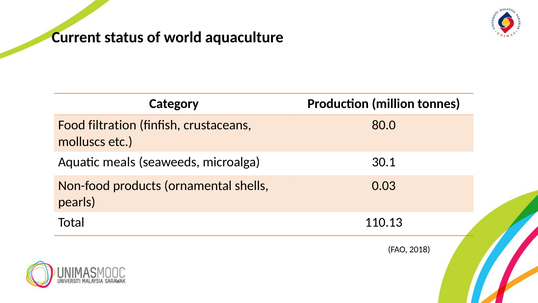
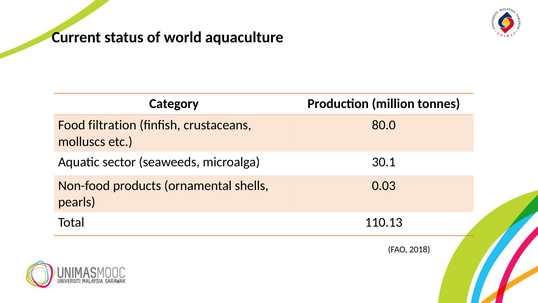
meals: meals -> sector
